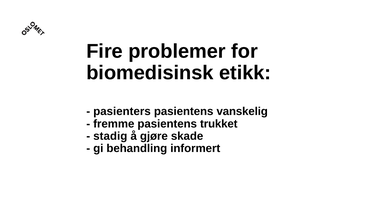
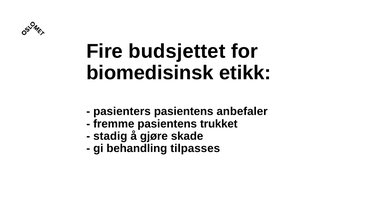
problemer: problemer -> budsjettet
vanskelig: vanskelig -> anbefaler
informert: informert -> tilpasses
